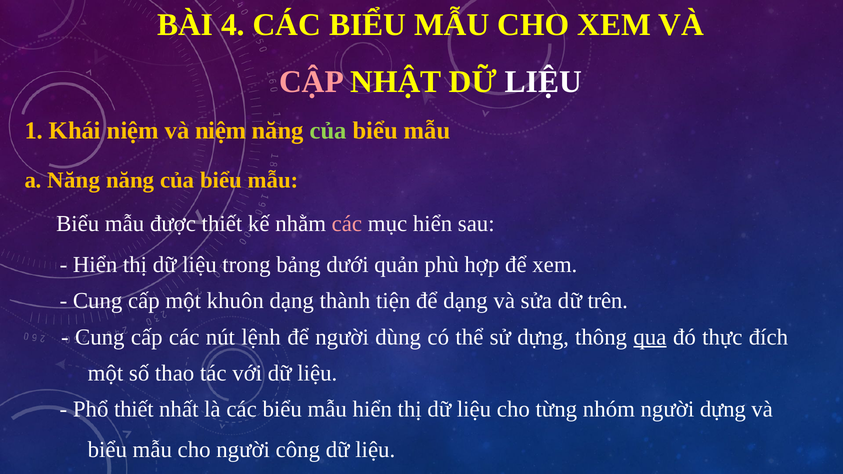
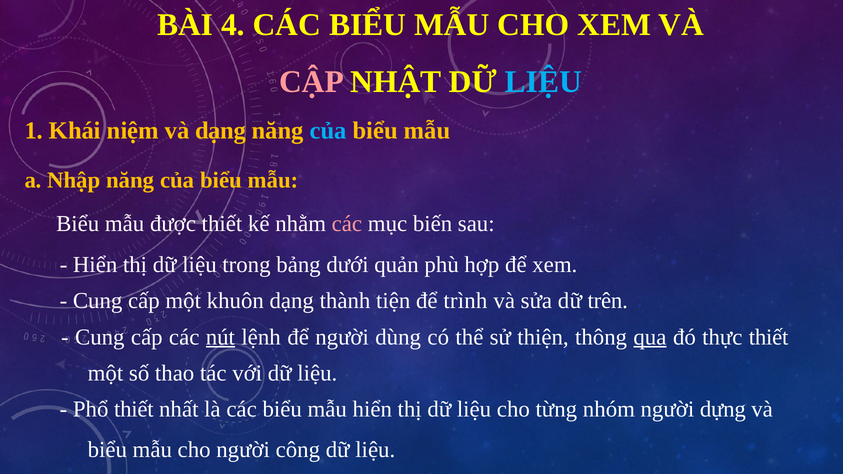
LIỆU at (543, 82) colour: white -> light blue
và niệm: niệm -> dạng
của at (328, 131) colour: light green -> light blue
a Năng: Năng -> Nhập
mục hiển: hiển -> biến
để dạng: dạng -> trình
nút underline: none -> present
sử dựng: dựng -> thiện
thực đích: đích -> thiết
